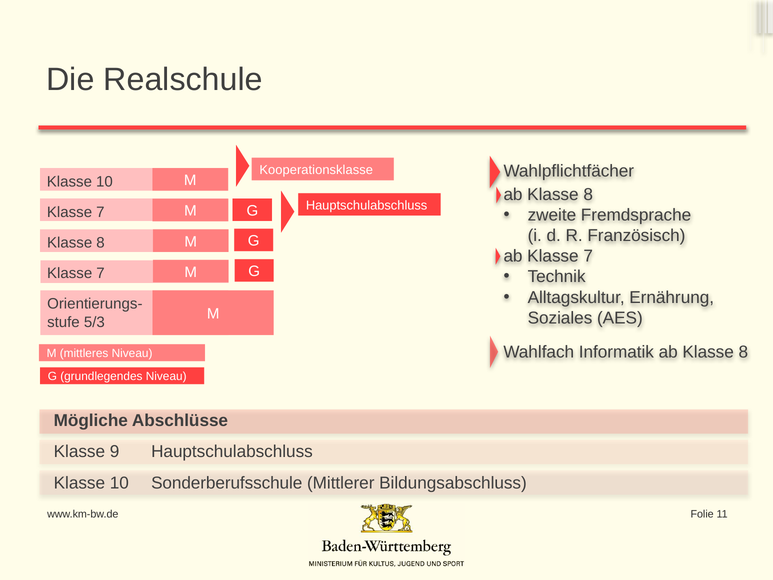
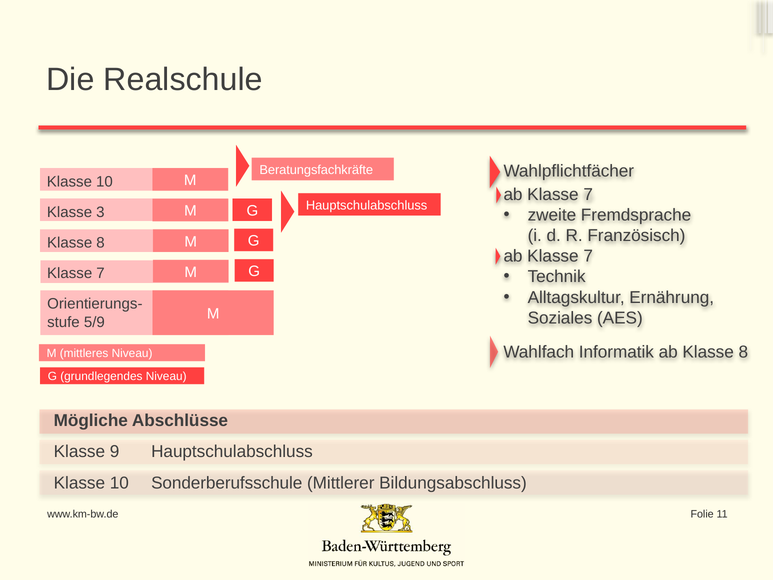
Kooperationsklasse: Kooperationsklasse -> Beratungsfachkräfte
8 at (588, 194): 8 -> 7
7 at (100, 212): 7 -> 3
5/3: 5/3 -> 5/9
